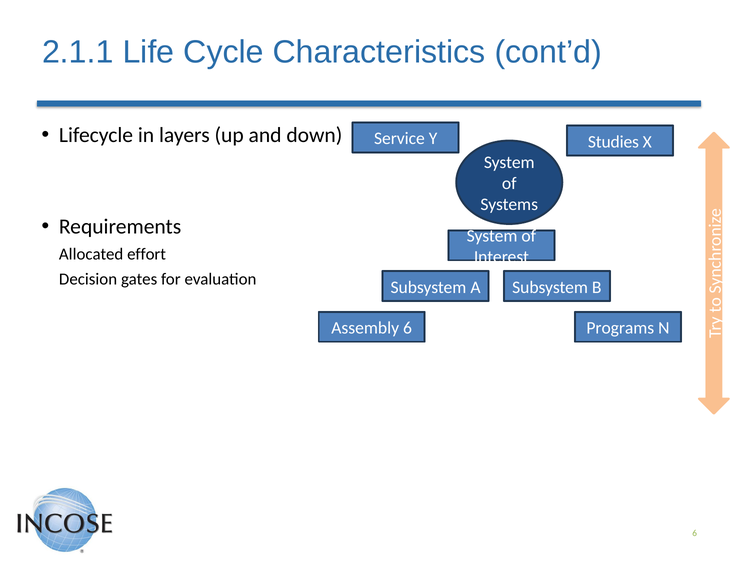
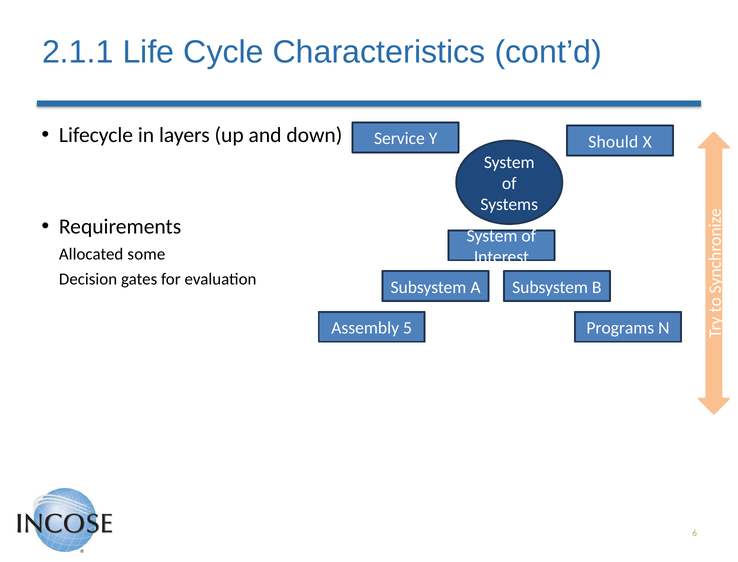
Studies: Studies -> Should
effort: effort -> some
Assembly 6: 6 -> 5
